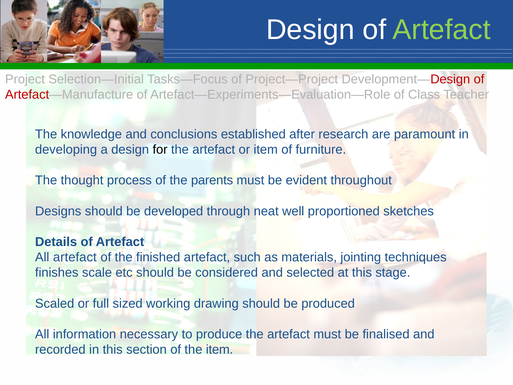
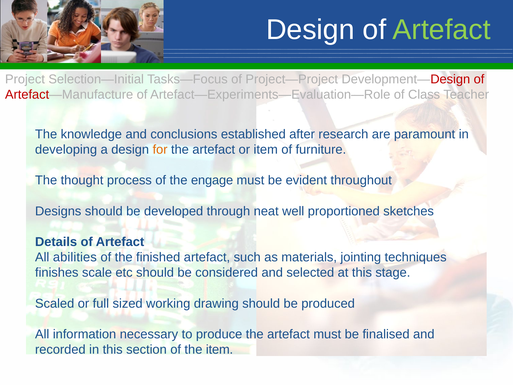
for colour: black -> orange
parents: parents -> engage
All artefact: artefact -> abilities
